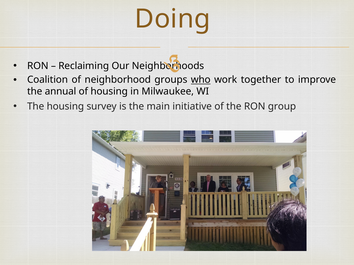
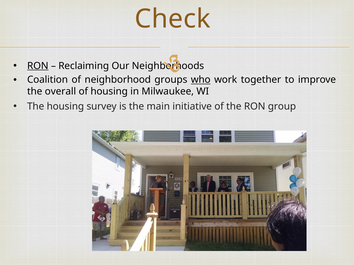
Doing: Doing -> Check
RON at (38, 66) underline: none -> present
annual: annual -> overall
